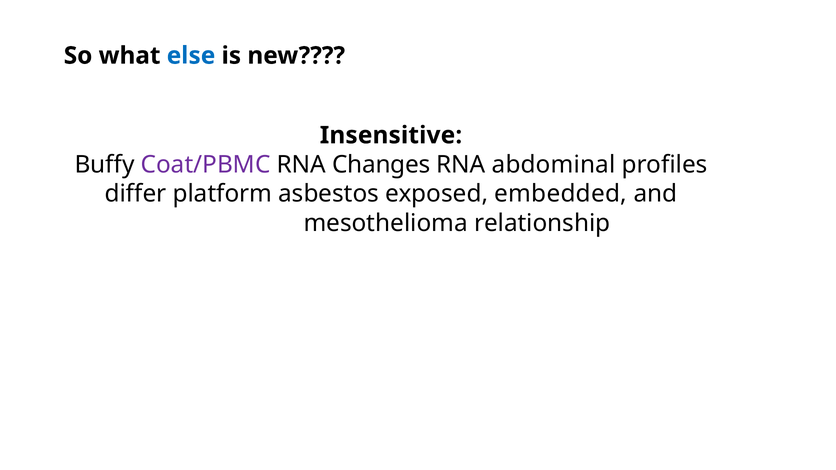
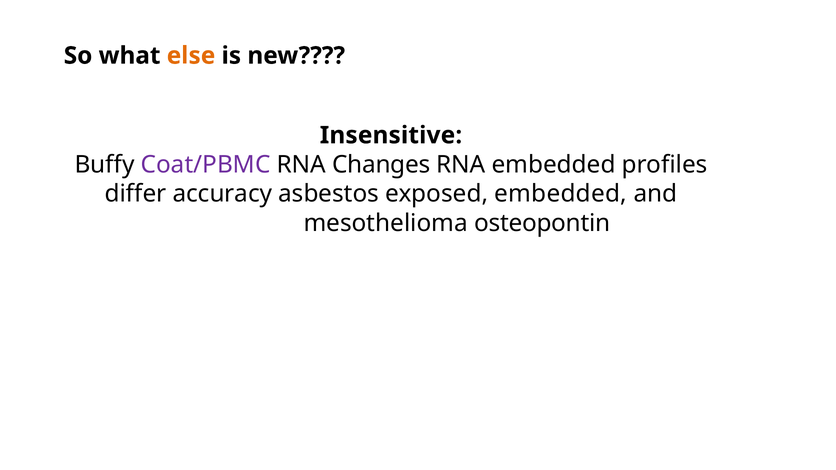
else colour: blue -> orange
RNA abdominal: abdominal -> embedded
platform: platform -> accuracy
relationship: relationship -> osteopontin
